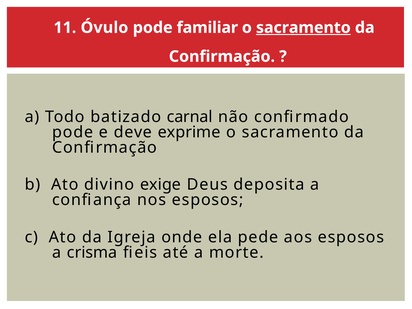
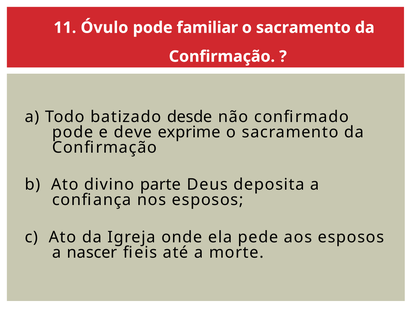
sacramento at (303, 28) underline: present -> none
carnal: carnal -> desde
exige: exige -> parte
crisma: crisma -> nascer
